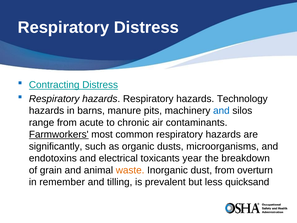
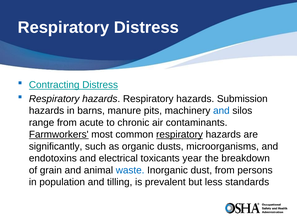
Technology: Technology -> Submission
respiratory at (180, 134) underline: none -> present
waste colour: orange -> blue
overturn: overturn -> persons
remember: remember -> population
quicksand: quicksand -> standards
